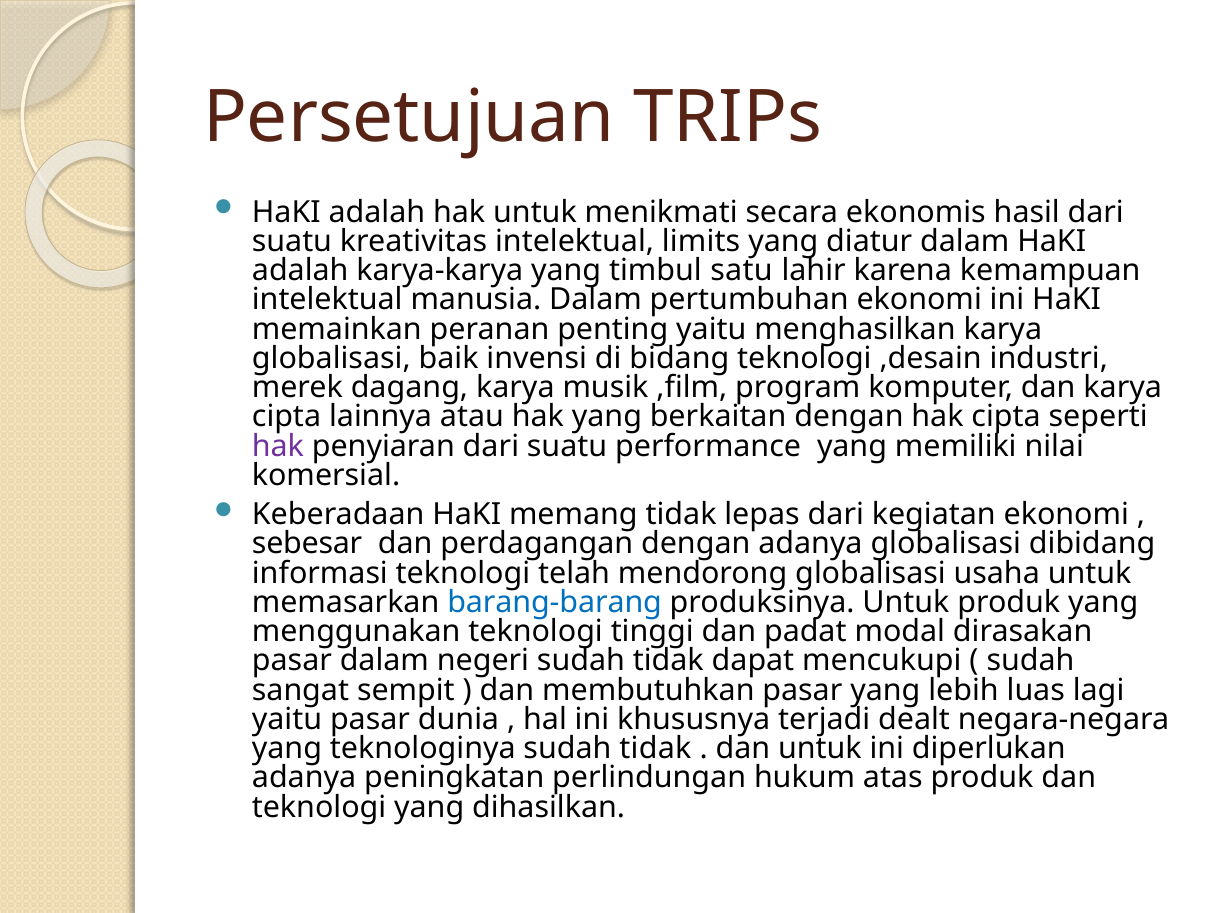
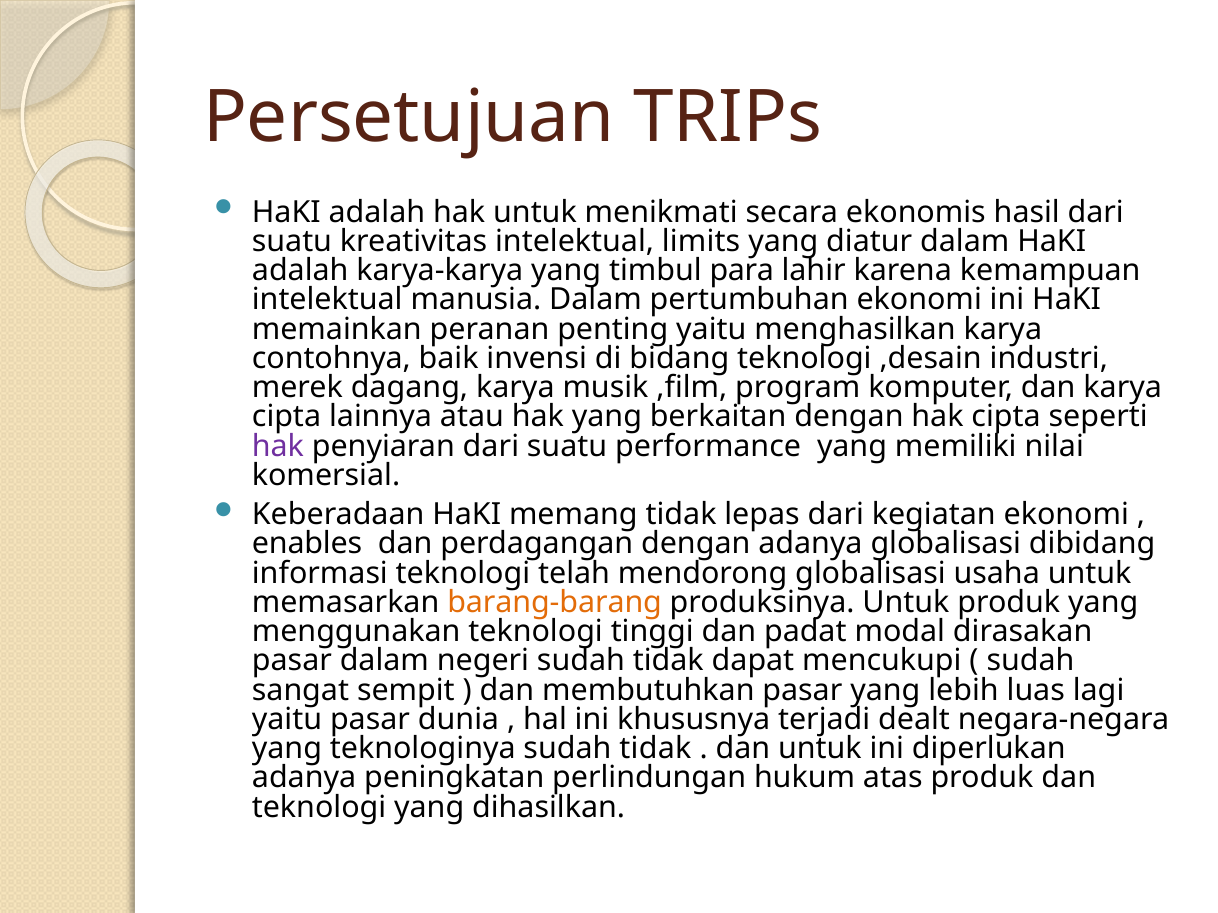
satu: satu -> para
globalisasi at (331, 359): globalisasi -> contohnya
sebesar: sebesar -> enables
barang-barang colour: blue -> orange
